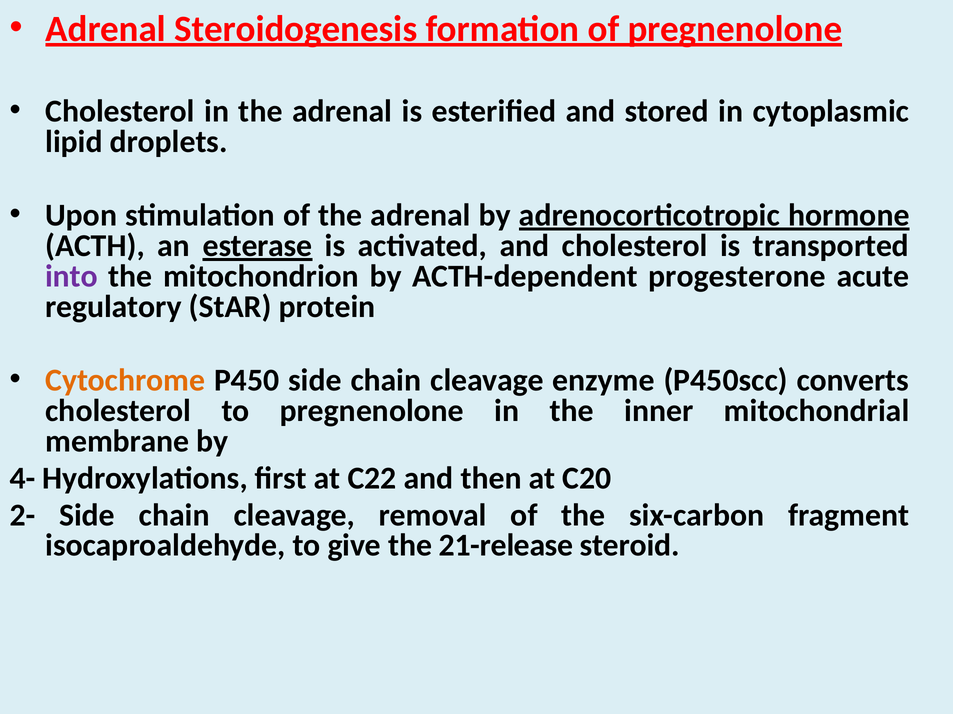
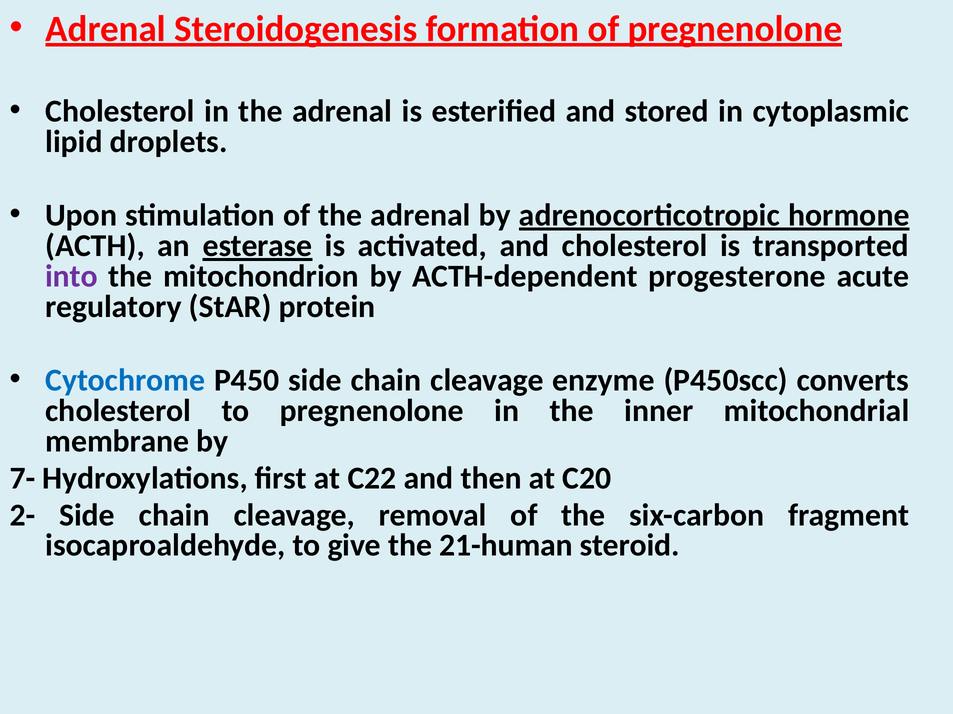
Cytochrome colour: orange -> blue
4-: 4- -> 7-
21-release: 21-release -> 21-human
